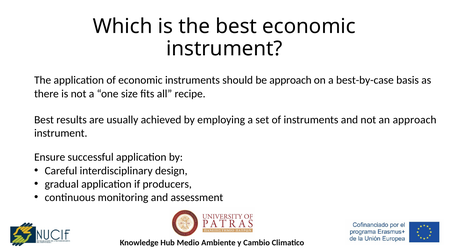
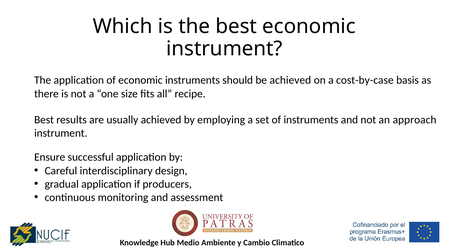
be approach: approach -> achieved
best-by-case: best-by-case -> cost-by-case
